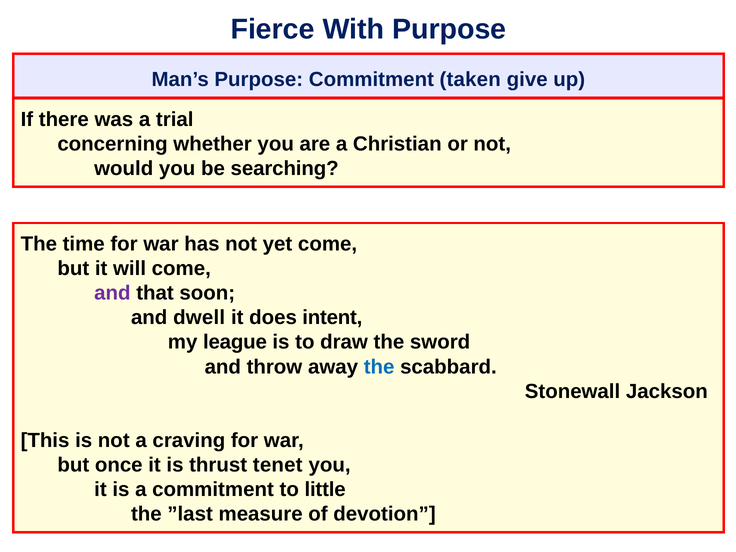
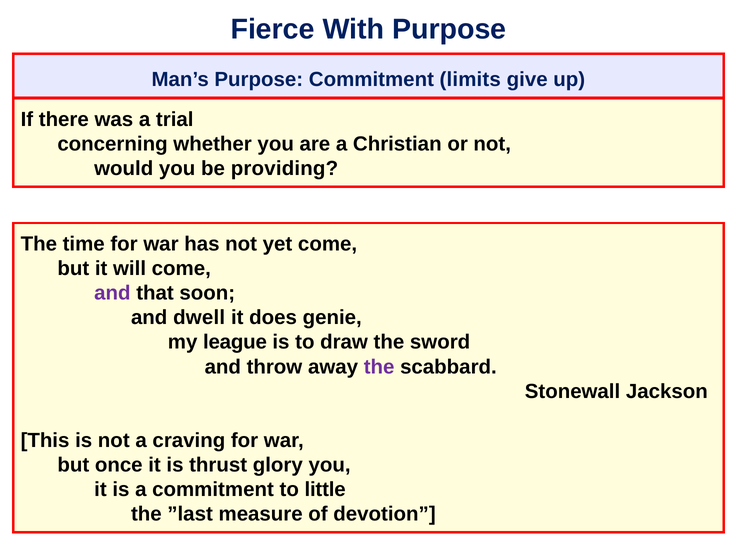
taken: taken -> limits
searching: searching -> providing
intent: intent -> genie
the at (379, 367) colour: blue -> purple
tenet: tenet -> glory
